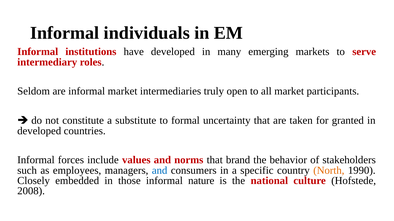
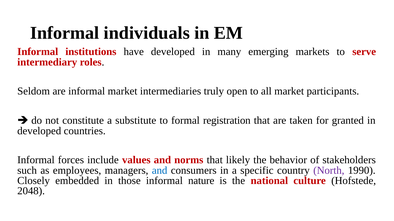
uncertainty: uncertainty -> registration
brand: brand -> likely
North colour: orange -> purple
2008: 2008 -> 2048
